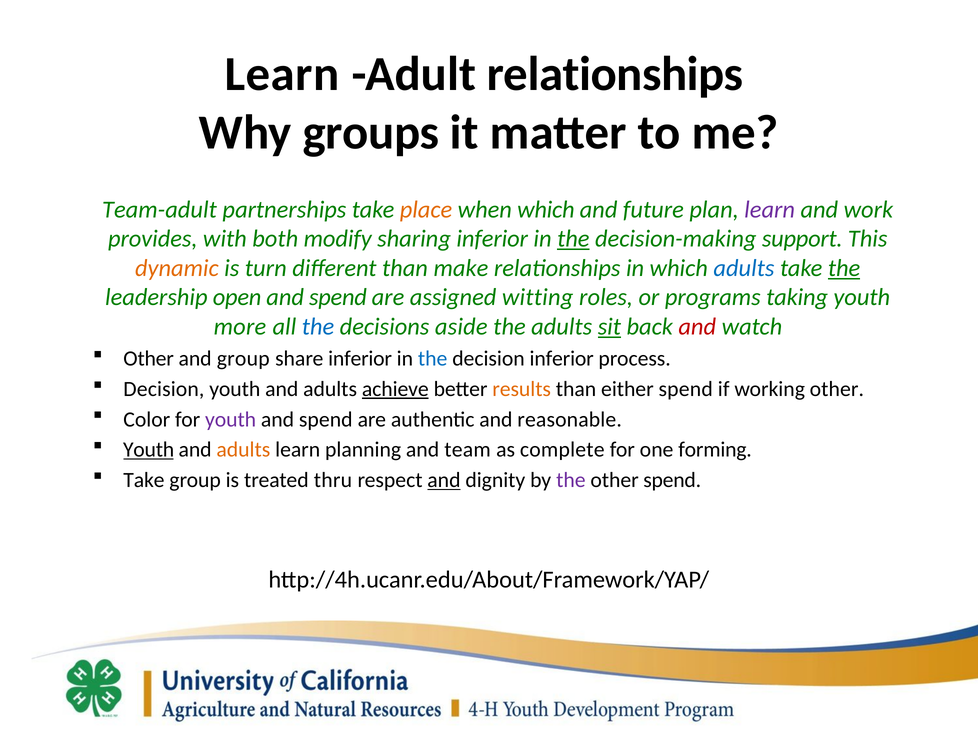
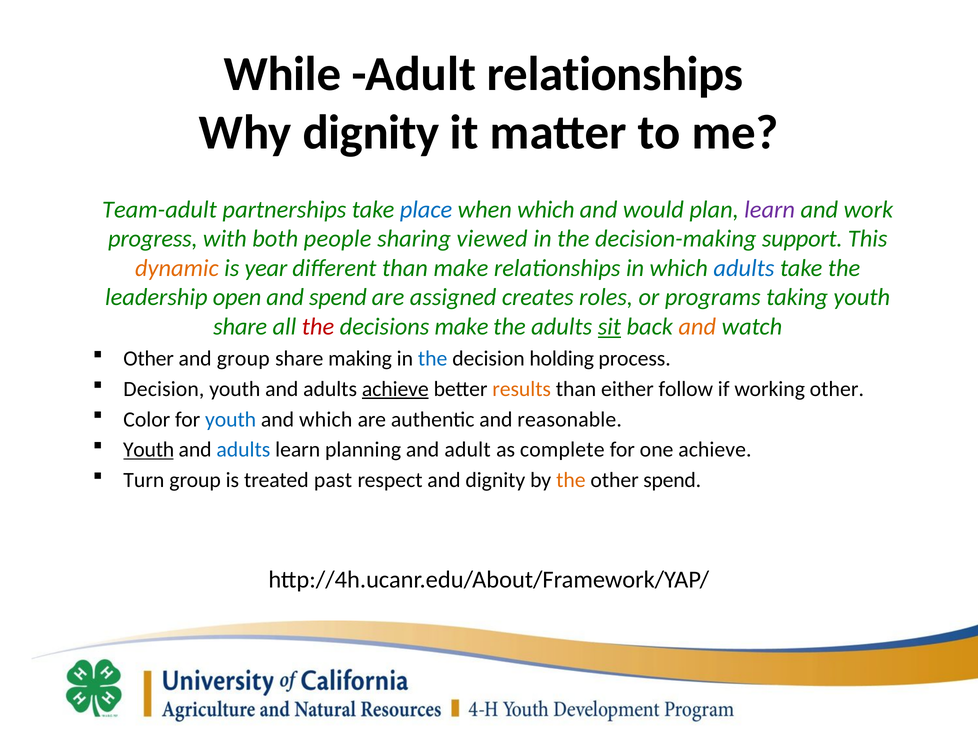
Learn at (282, 74): Learn -> While
Why groups: groups -> dignity
place colour: orange -> blue
future: future -> would
provides: provides -> progress
modify: modify -> people
sharing inferior: inferior -> viewed
the at (573, 239) underline: present -> none
turn: turn -> year
the at (844, 268) underline: present -> none
witting: witting -> creates
more at (240, 327): more -> share
the at (318, 327) colour: blue -> red
decisions aside: aside -> make
and at (697, 327) colour: red -> orange
share inferior: inferior -> making
decision inferior: inferior -> holding
either spend: spend -> follow
youth at (231, 420) colour: purple -> blue
spend at (326, 420): spend -> which
adults at (243, 450) colour: orange -> blue
and team: team -> adult
one forming: forming -> achieve
Take at (144, 480): Take -> Turn
thru: thru -> past
and at (444, 480) underline: present -> none
the at (571, 480) colour: purple -> orange
